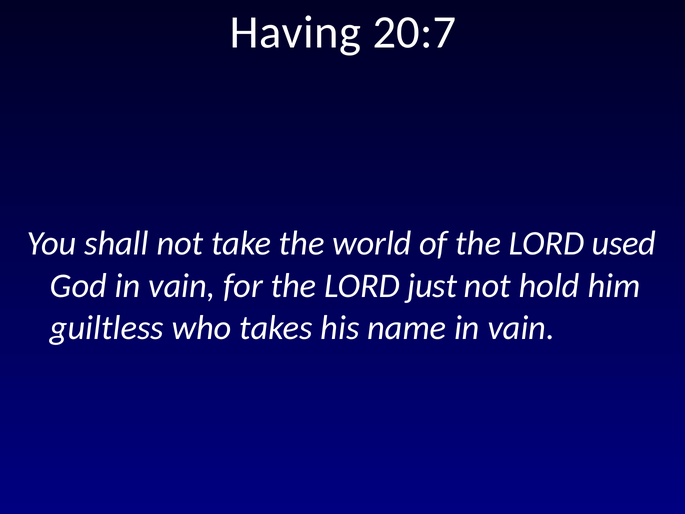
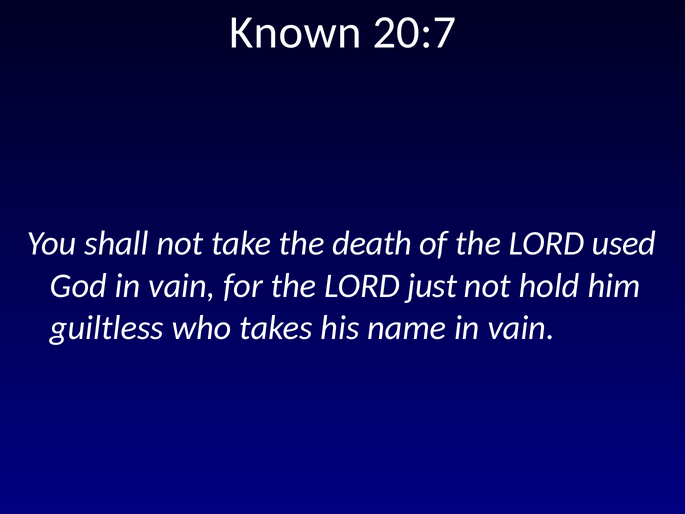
Having: Having -> Known
world: world -> death
